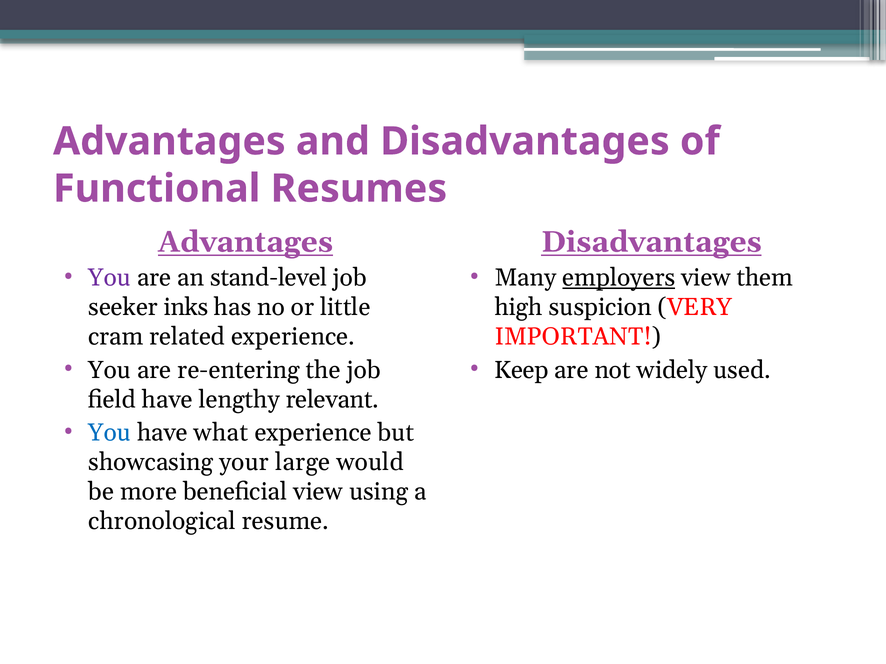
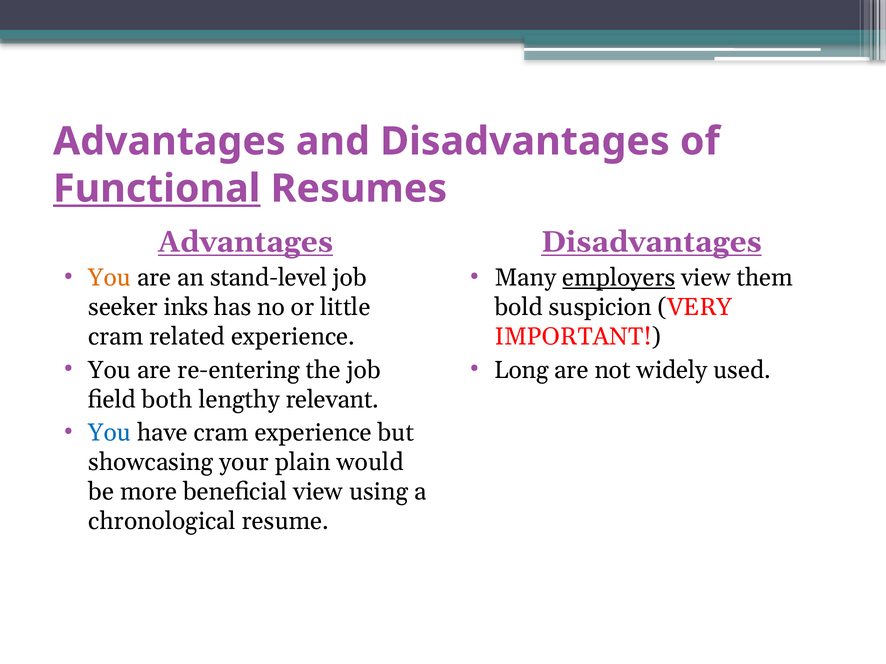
Functional underline: none -> present
You at (110, 278) colour: purple -> orange
high: high -> bold
Keep: Keep -> Long
field have: have -> both
have what: what -> cram
large: large -> plain
